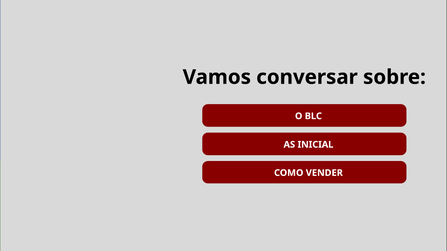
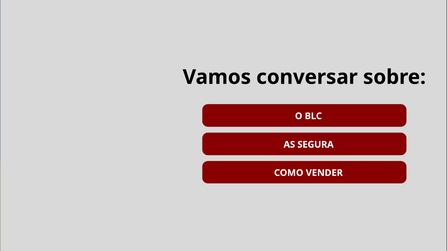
INICIAL: INICIAL -> SEGURA
